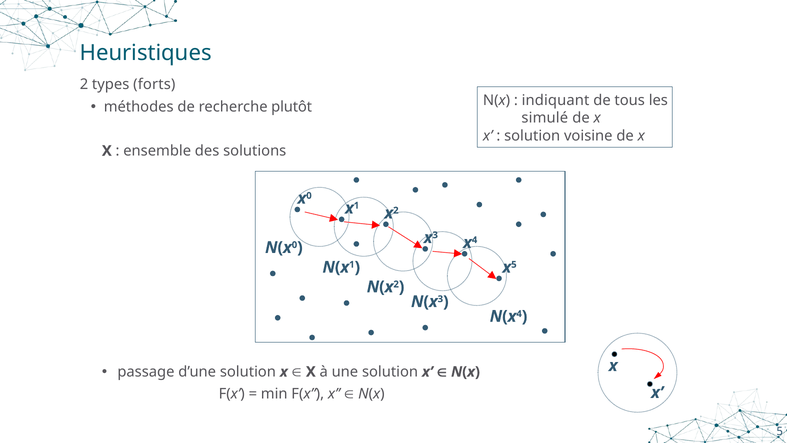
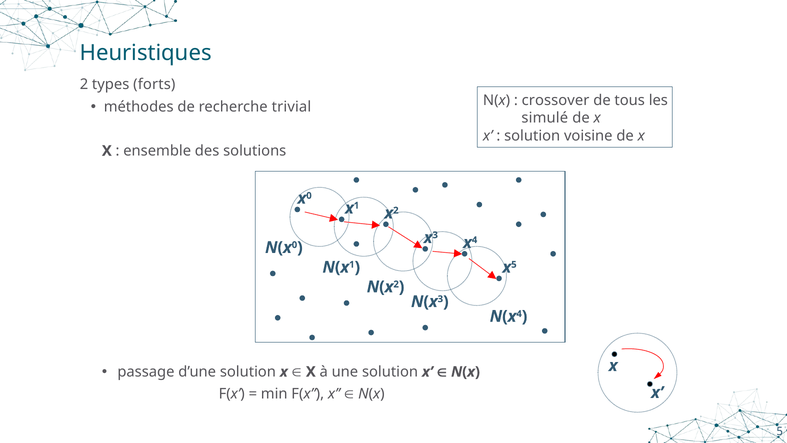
indiquant: indiquant -> crossover
plutôt: plutôt -> trivial
